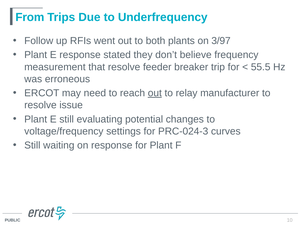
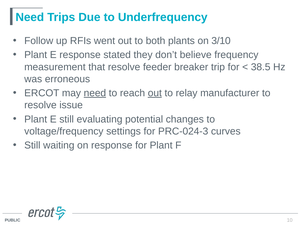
From at (30, 17): From -> Need
3/97: 3/97 -> 3/10
55.5: 55.5 -> 38.5
need at (95, 93) underline: none -> present
